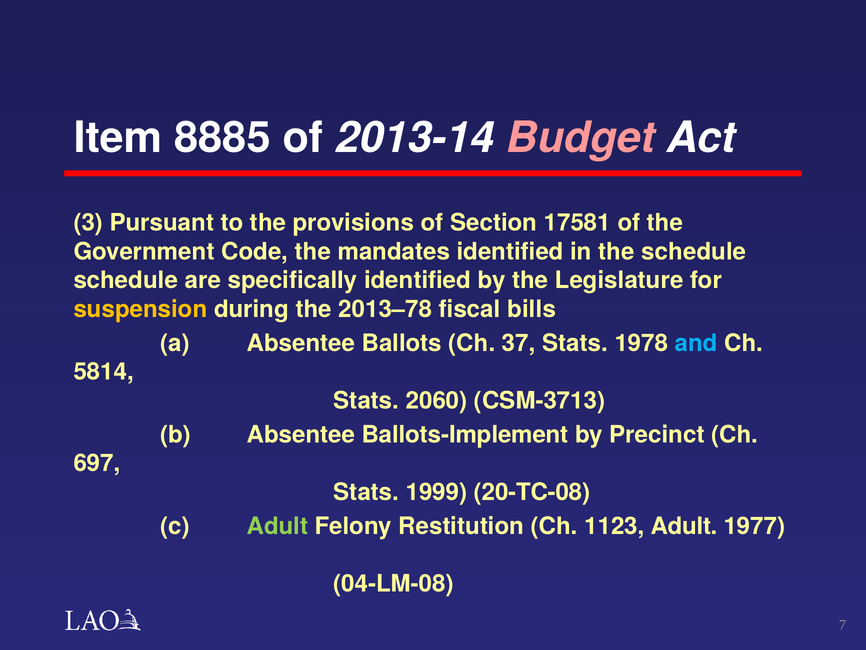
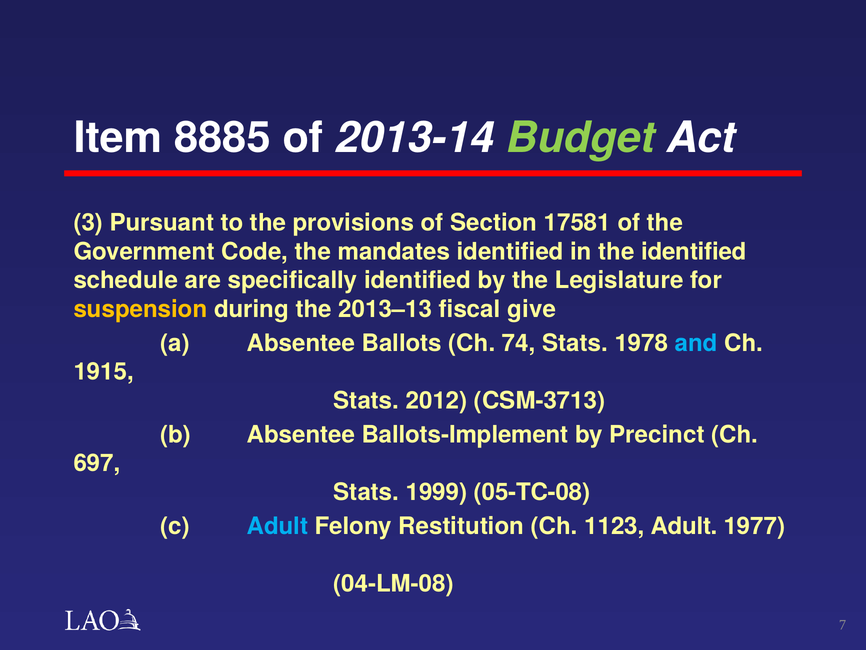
Budget colour: pink -> light green
the schedule: schedule -> identified
2013–78: 2013–78 -> 2013–13
bills: bills -> give
37: 37 -> 74
5814: 5814 -> 1915
2060: 2060 -> 2012
20-TC-08: 20-TC-08 -> 05-TC-08
Adult at (277, 526) colour: light green -> light blue
